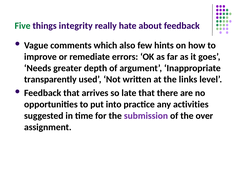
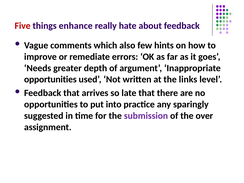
Five colour: green -> red
integrity: integrity -> enhance
transparently at (50, 79): transparently -> opportunities
activities: activities -> sparingly
